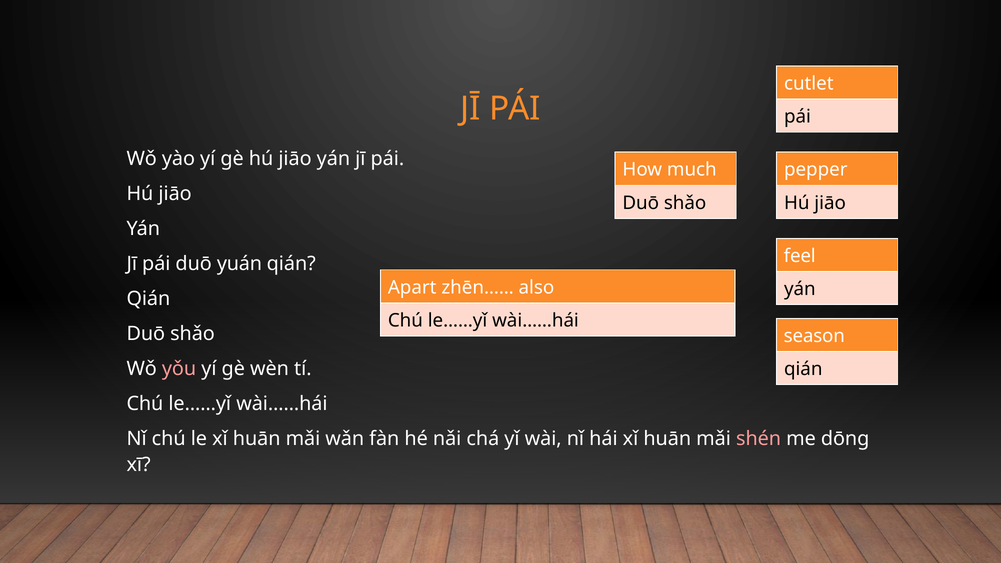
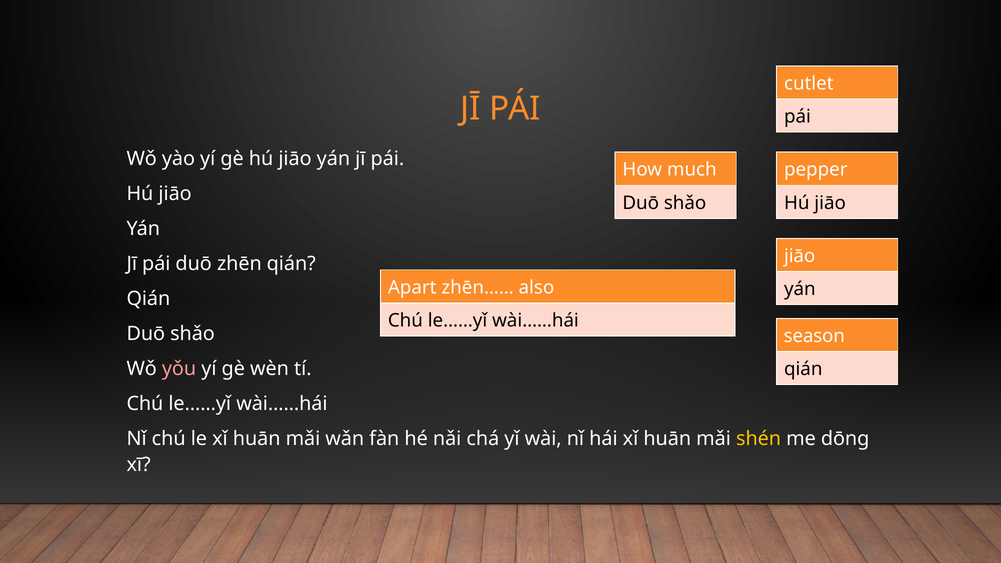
feel at (800, 256): feel -> jiāo
yuán: yuán -> zhēn
shén colour: pink -> yellow
